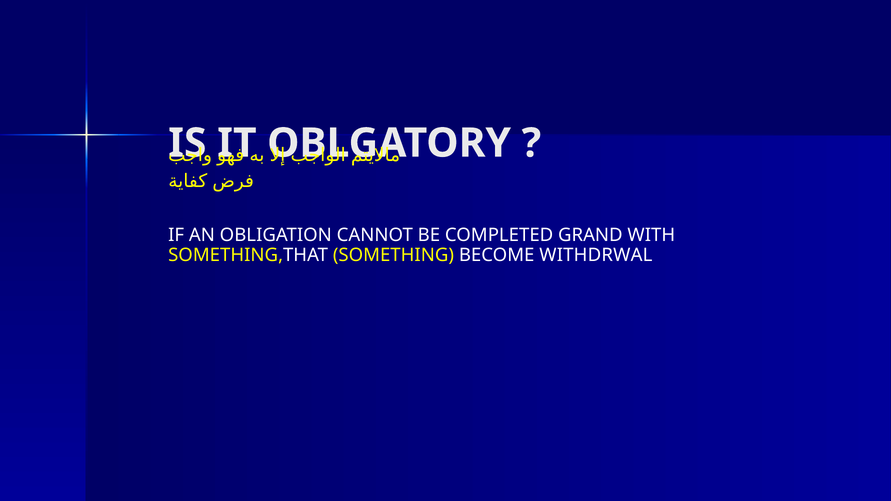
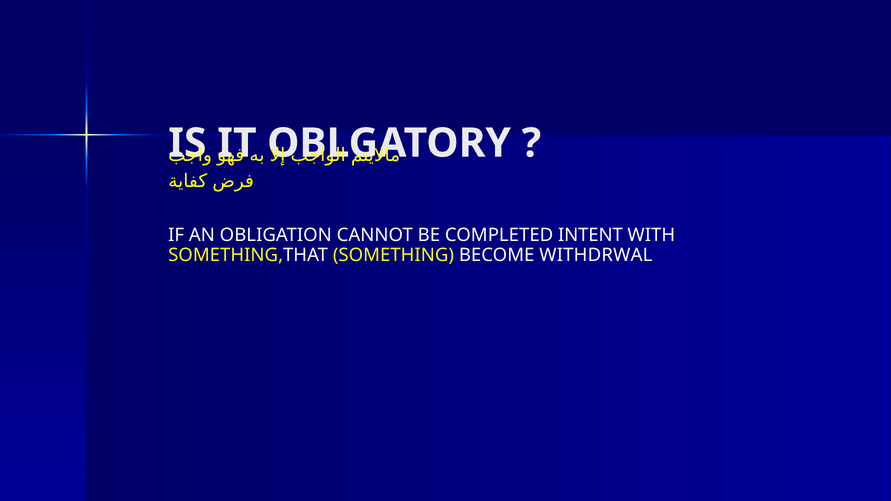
GRAND: GRAND -> INTENT
